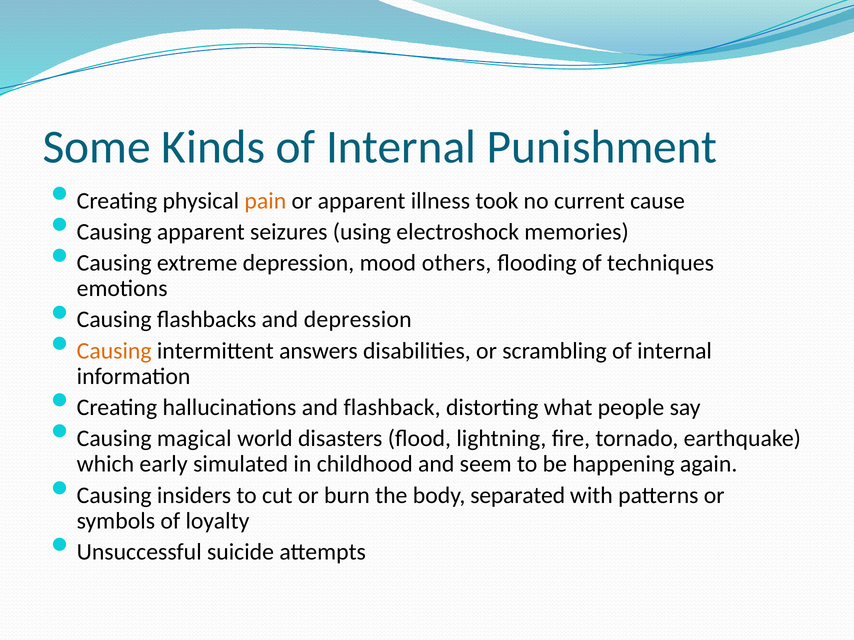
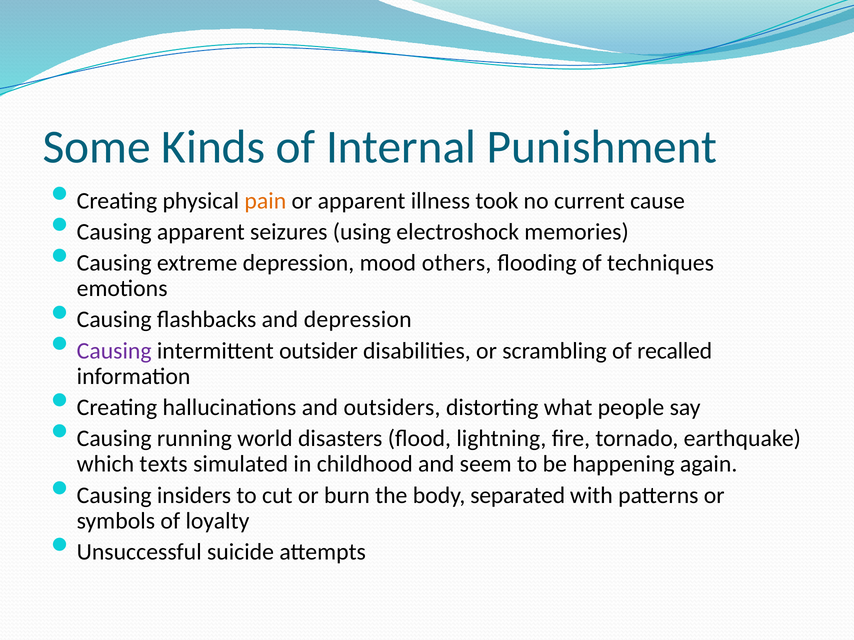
Causing at (114, 351) colour: orange -> purple
answers: answers -> outsider
scrambling of internal: internal -> recalled
flashback: flashback -> outsiders
magical: magical -> running
early: early -> texts
